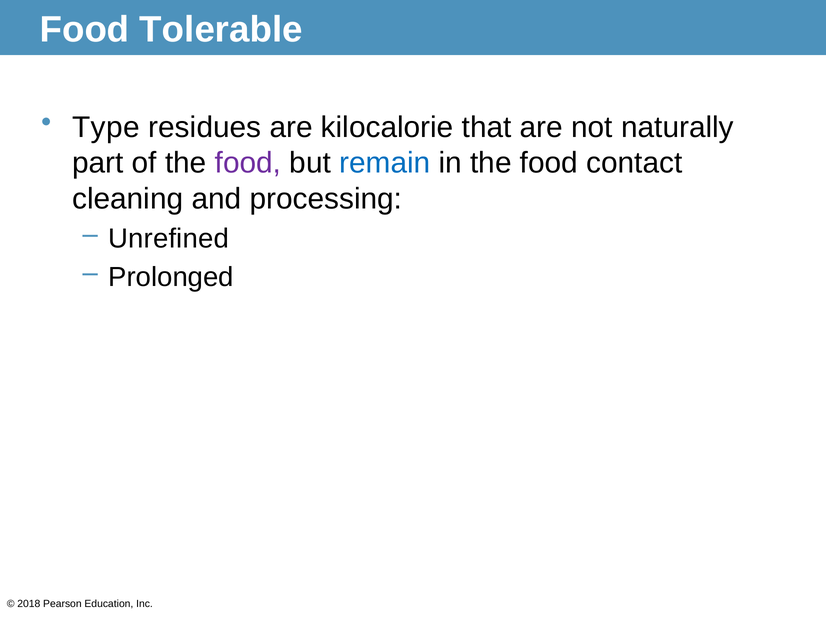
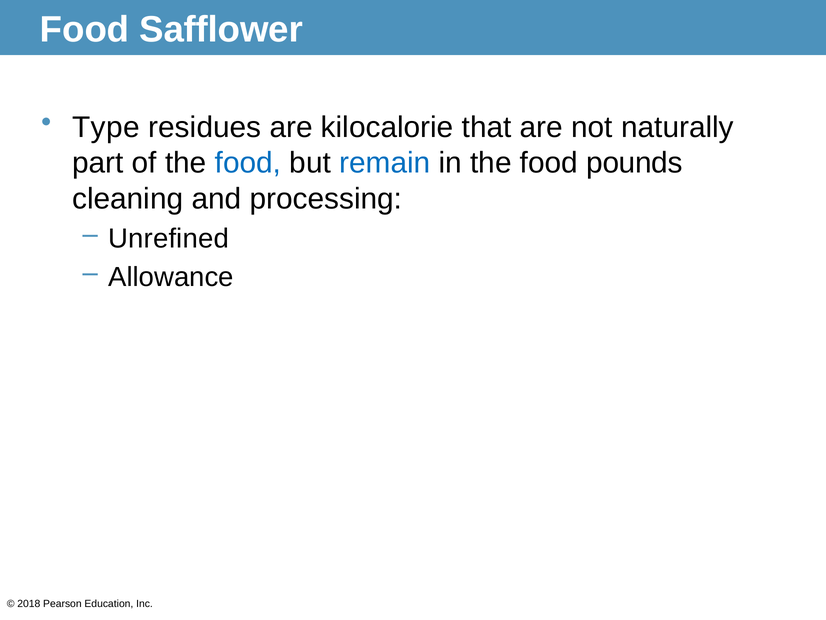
Tolerable: Tolerable -> Safflower
food at (248, 163) colour: purple -> blue
contact: contact -> pounds
Prolonged: Prolonged -> Allowance
